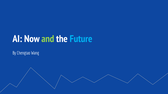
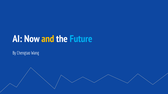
and colour: light green -> yellow
